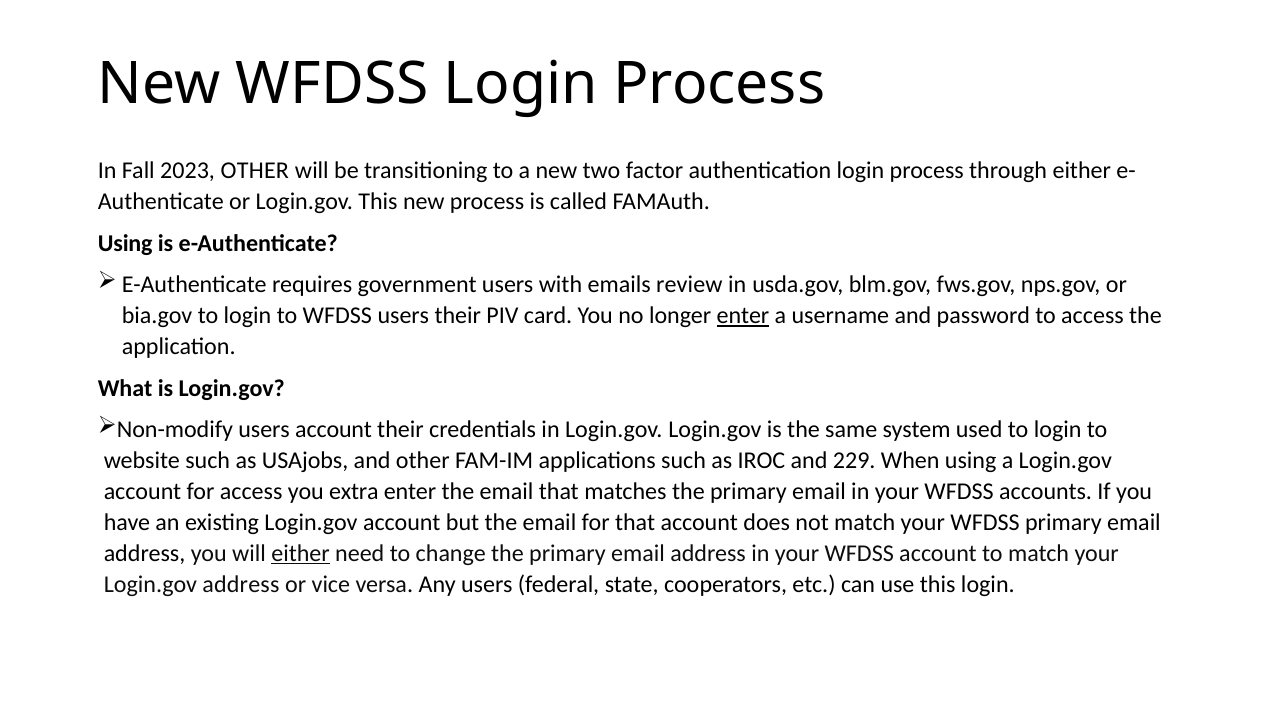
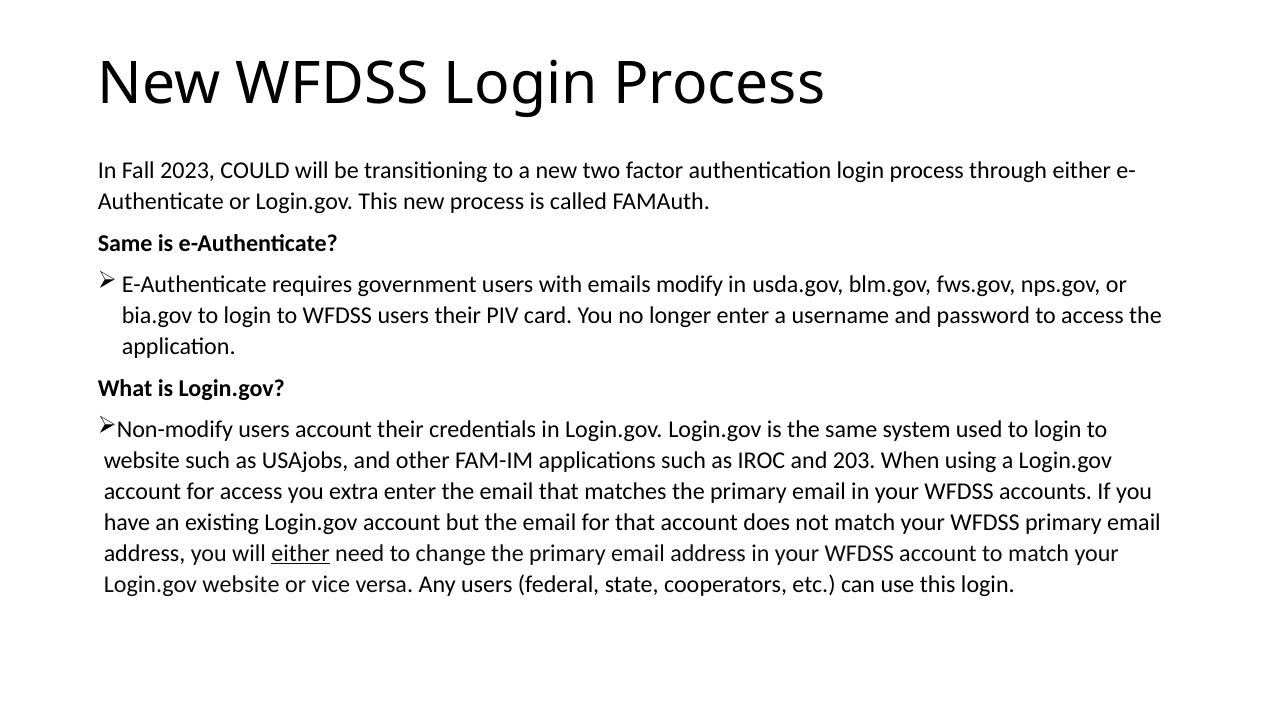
2023 OTHER: OTHER -> COULD
Using at (125, 243): Using -> Same
review: review -> modify
enter at (743, 316) underline: present -> none
229: 229 -> 203
Login.gov address: address -> website
